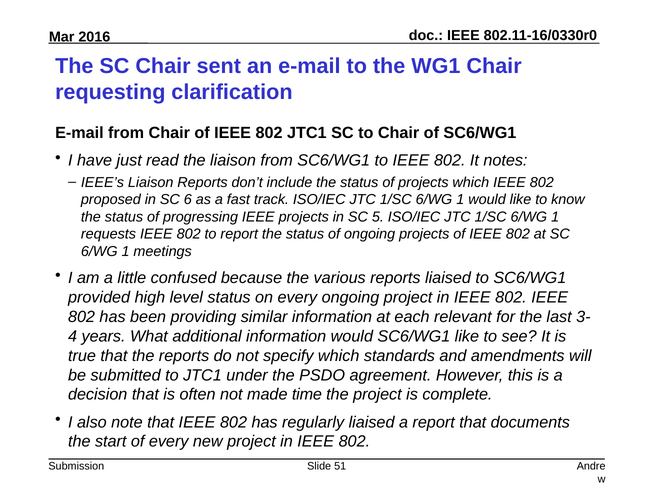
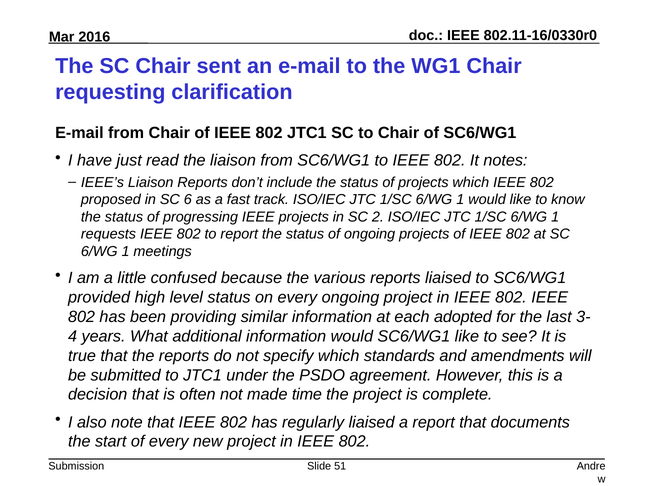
5: 5 -> 2
relevant: relevant -> adopted
